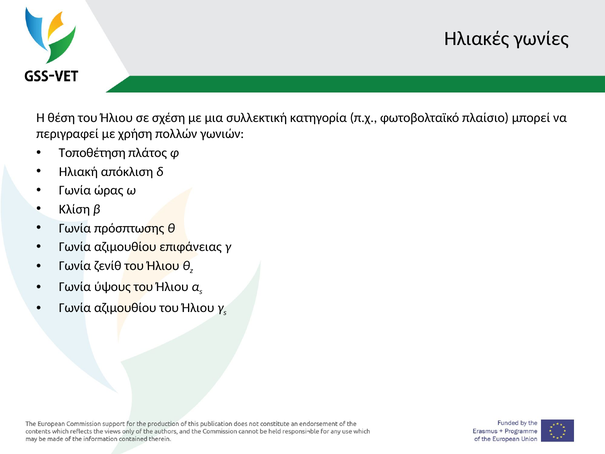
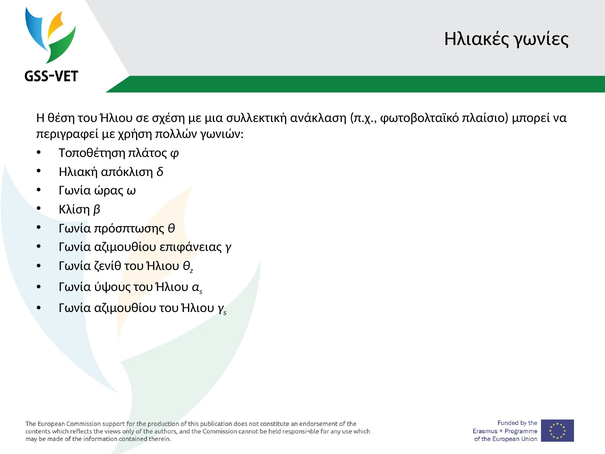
κατηγορία: κατηγορία -> ανάκλαση
